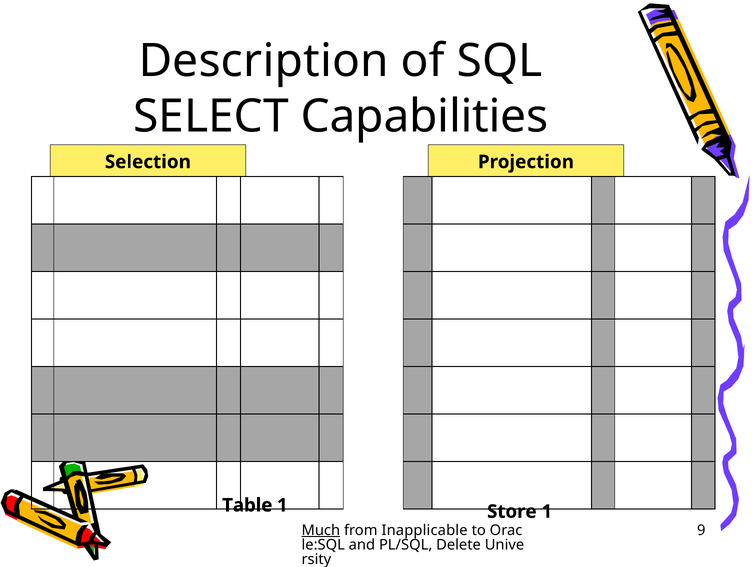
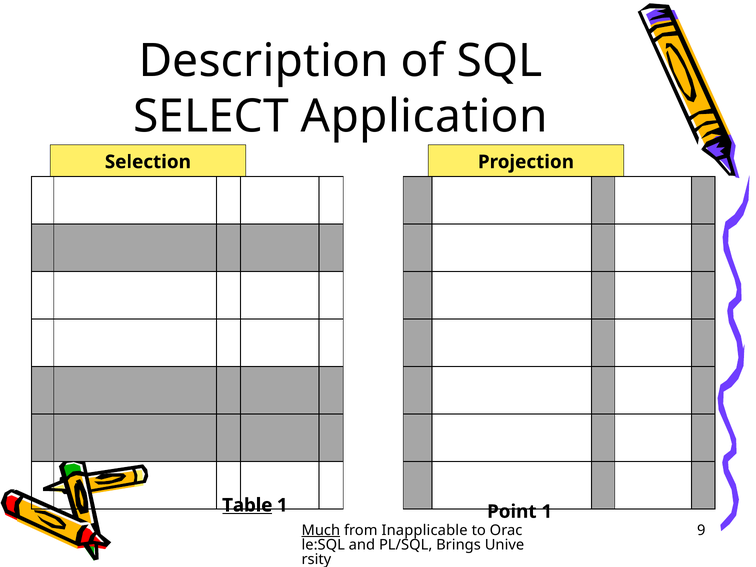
Capabilities: Capabilities -> Application
Table underline: none -> present
Store: Store -> Point
Delete: Delete -> Brings
